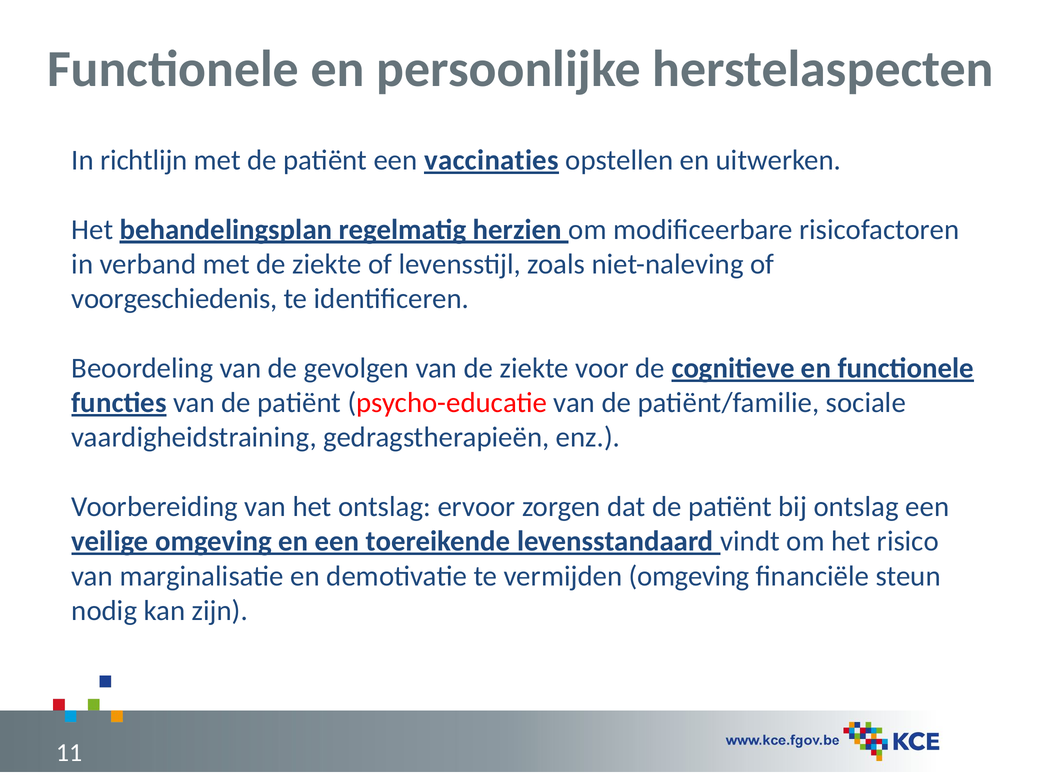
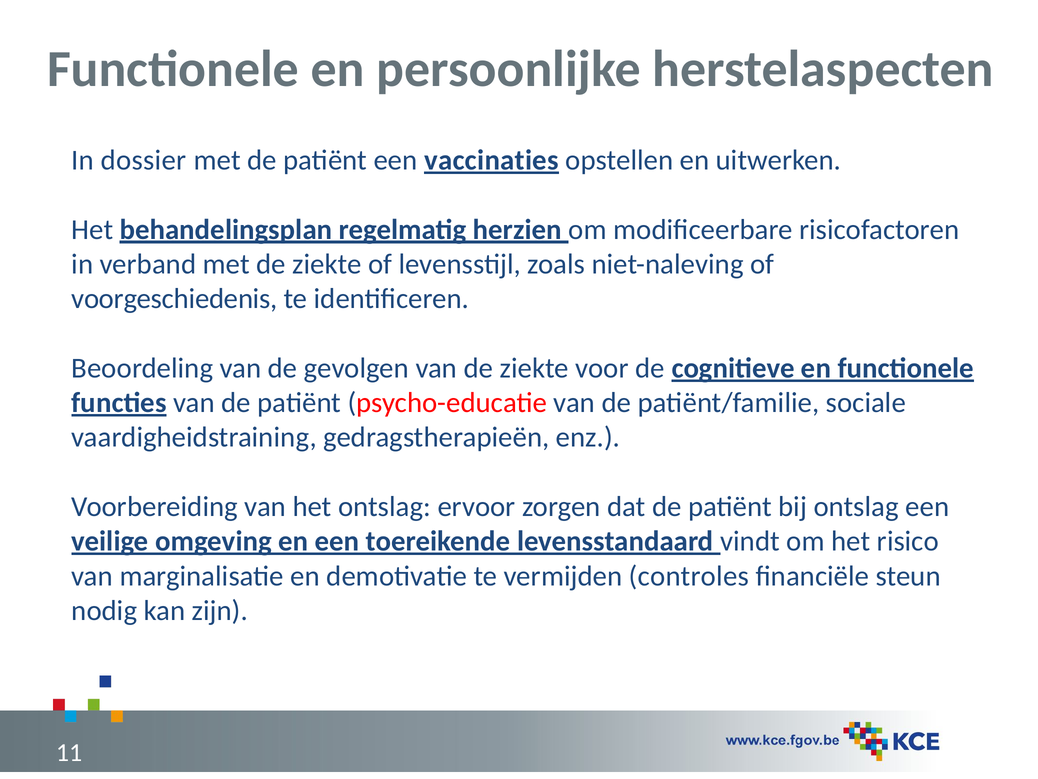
richtlijn: richtlijn -> dossier
vermijden omgeving: omgeving -> controles
